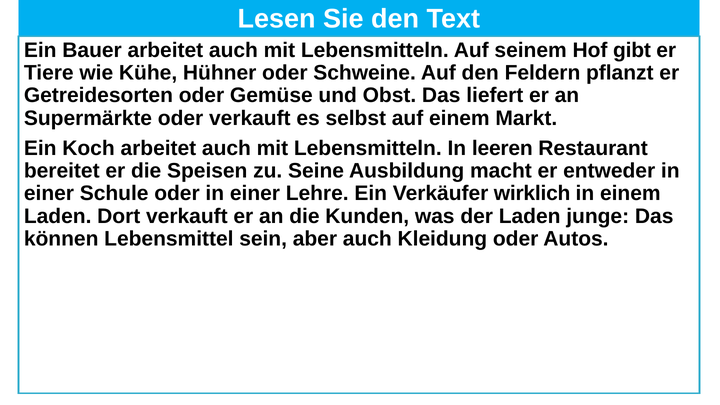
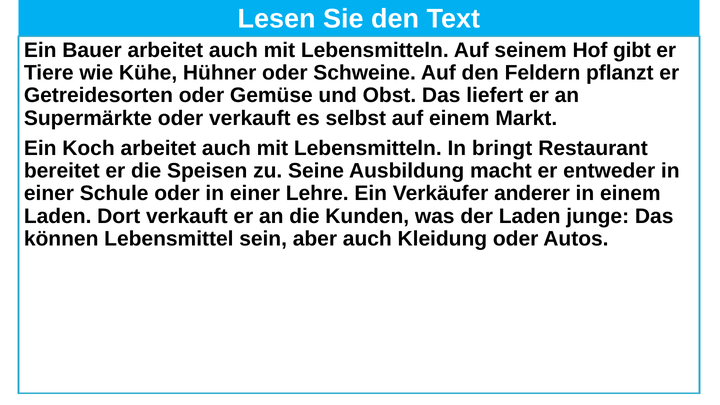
leeren: leeren -> bringt
wirklich: wirklich -> anderer
